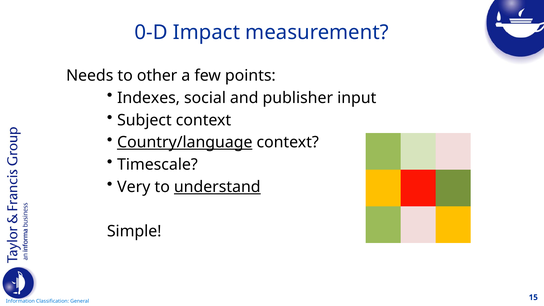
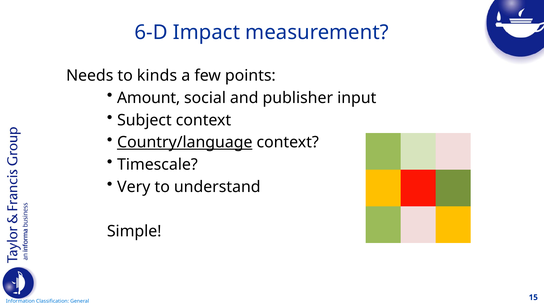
0-D: 0-D -> 6-D
other: other -> kinds
Indexes: Indexes -> Amount
understand underline: present -> none
